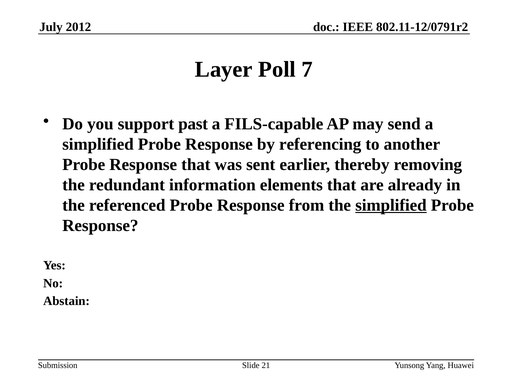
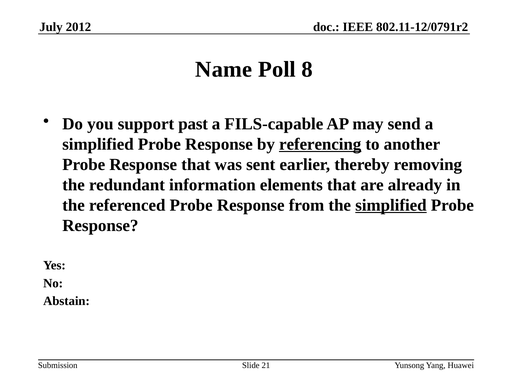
Layer: Layer -> Name
7: 7 -> 8
referencing underline: none -> present
